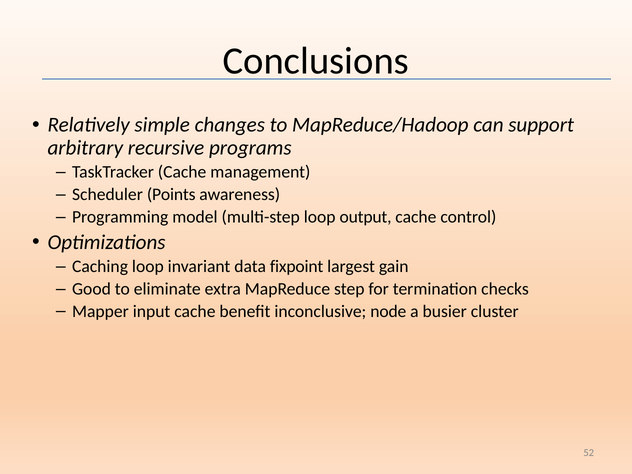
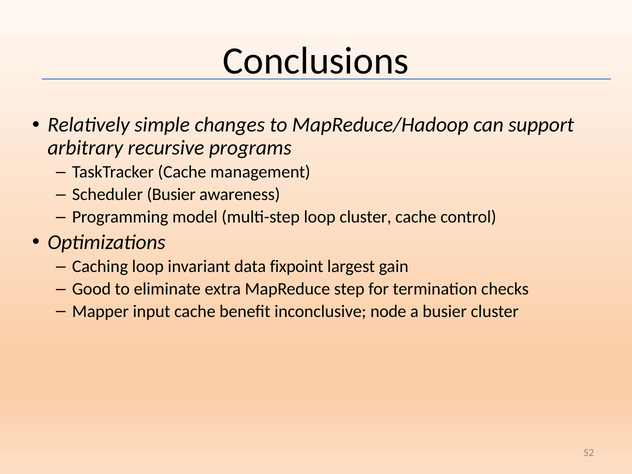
Scheduler Points: Points -> Busier
loop output: output -> cluster
